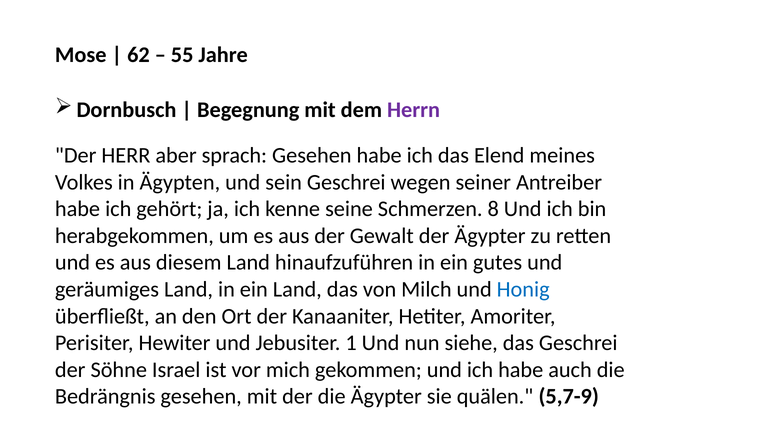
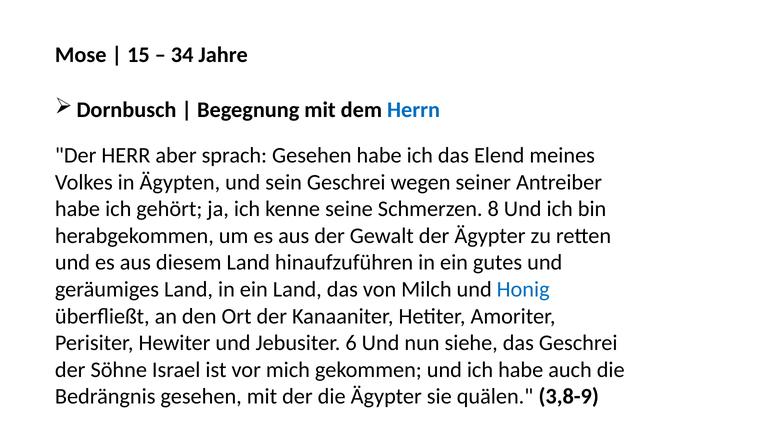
62: 62 -> 15
55: 55 -> 34
Herrn colour: purple -> blue
1: 1 -> 6
5,7-9: 5,7-9 -> 3,8-9
